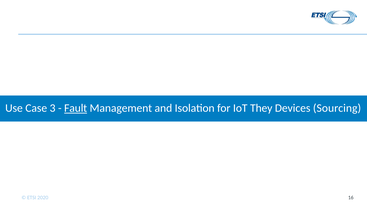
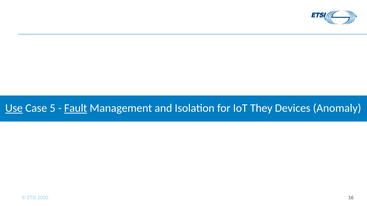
Use underline: none -> present
3: 3 -> 5
Sourcing: Sourcing -> Anomaly
